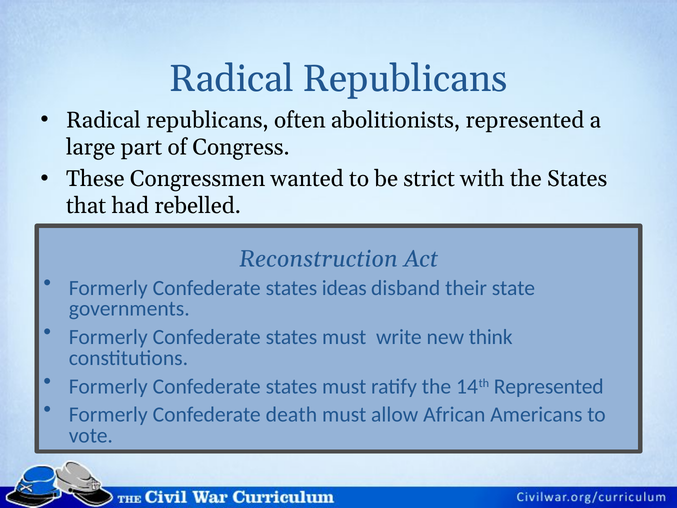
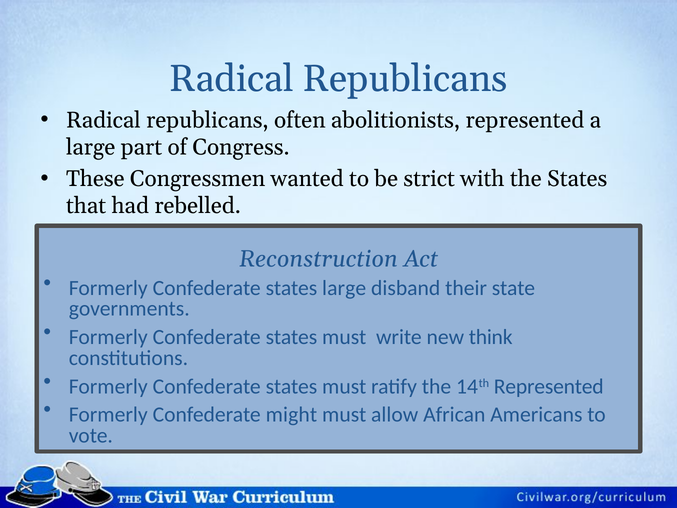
states ideas: ideas -> large
death: death -> might
